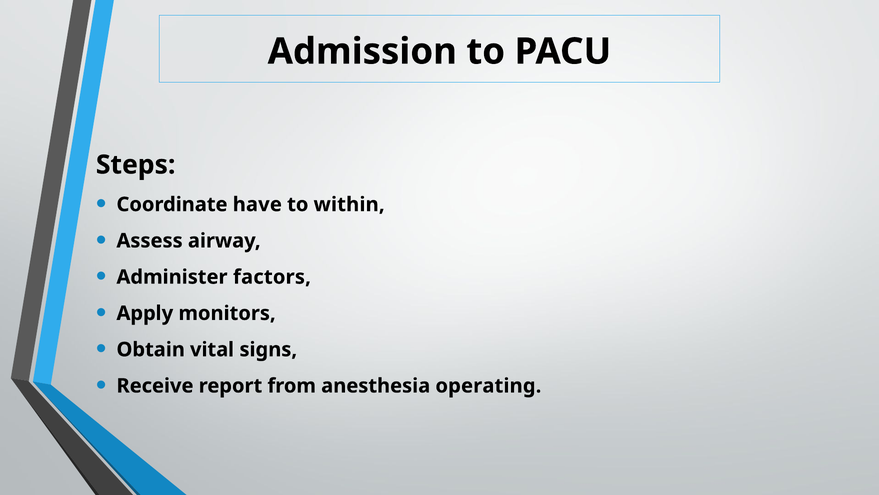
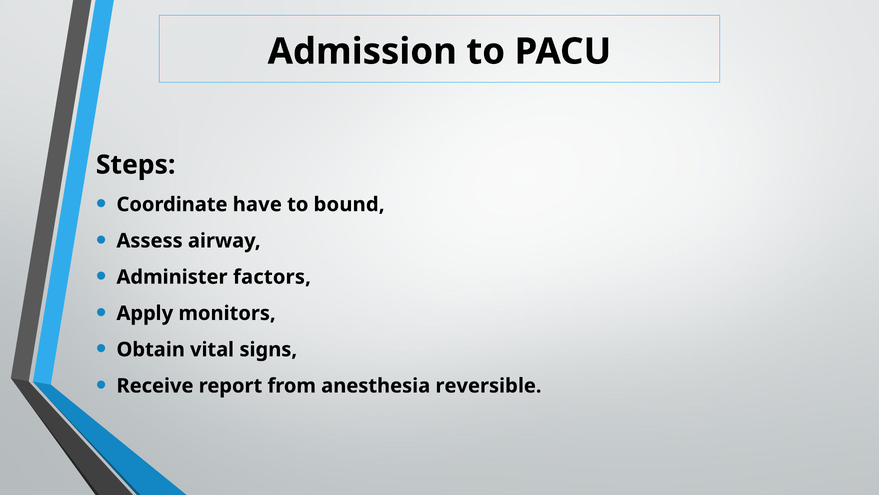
within: within -> bound
operating: operating -> reversible
